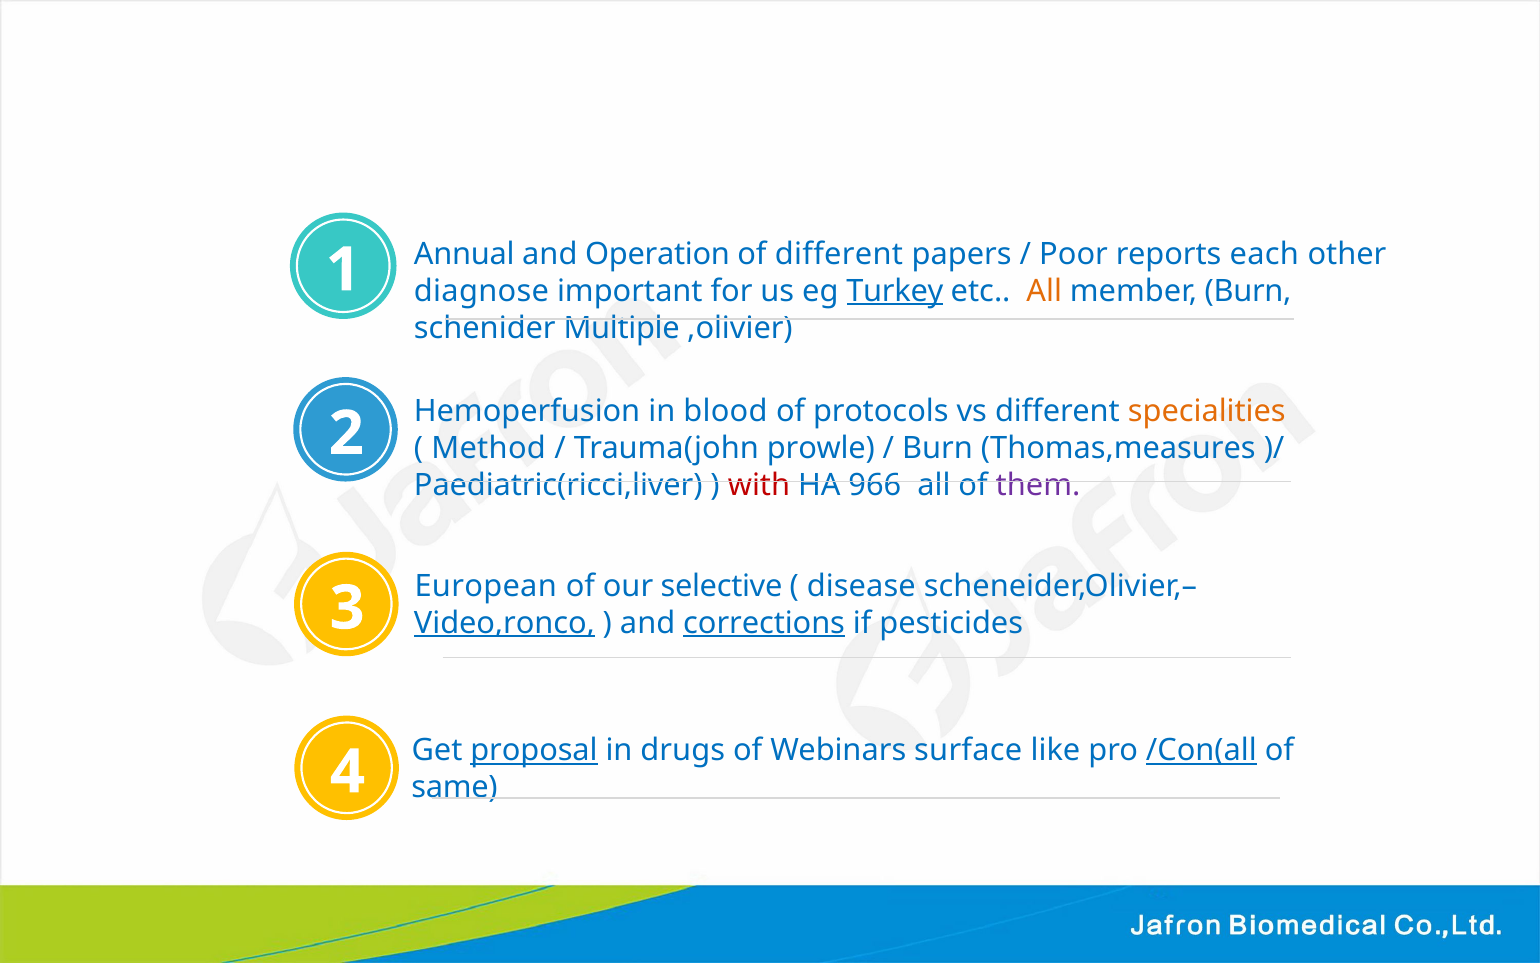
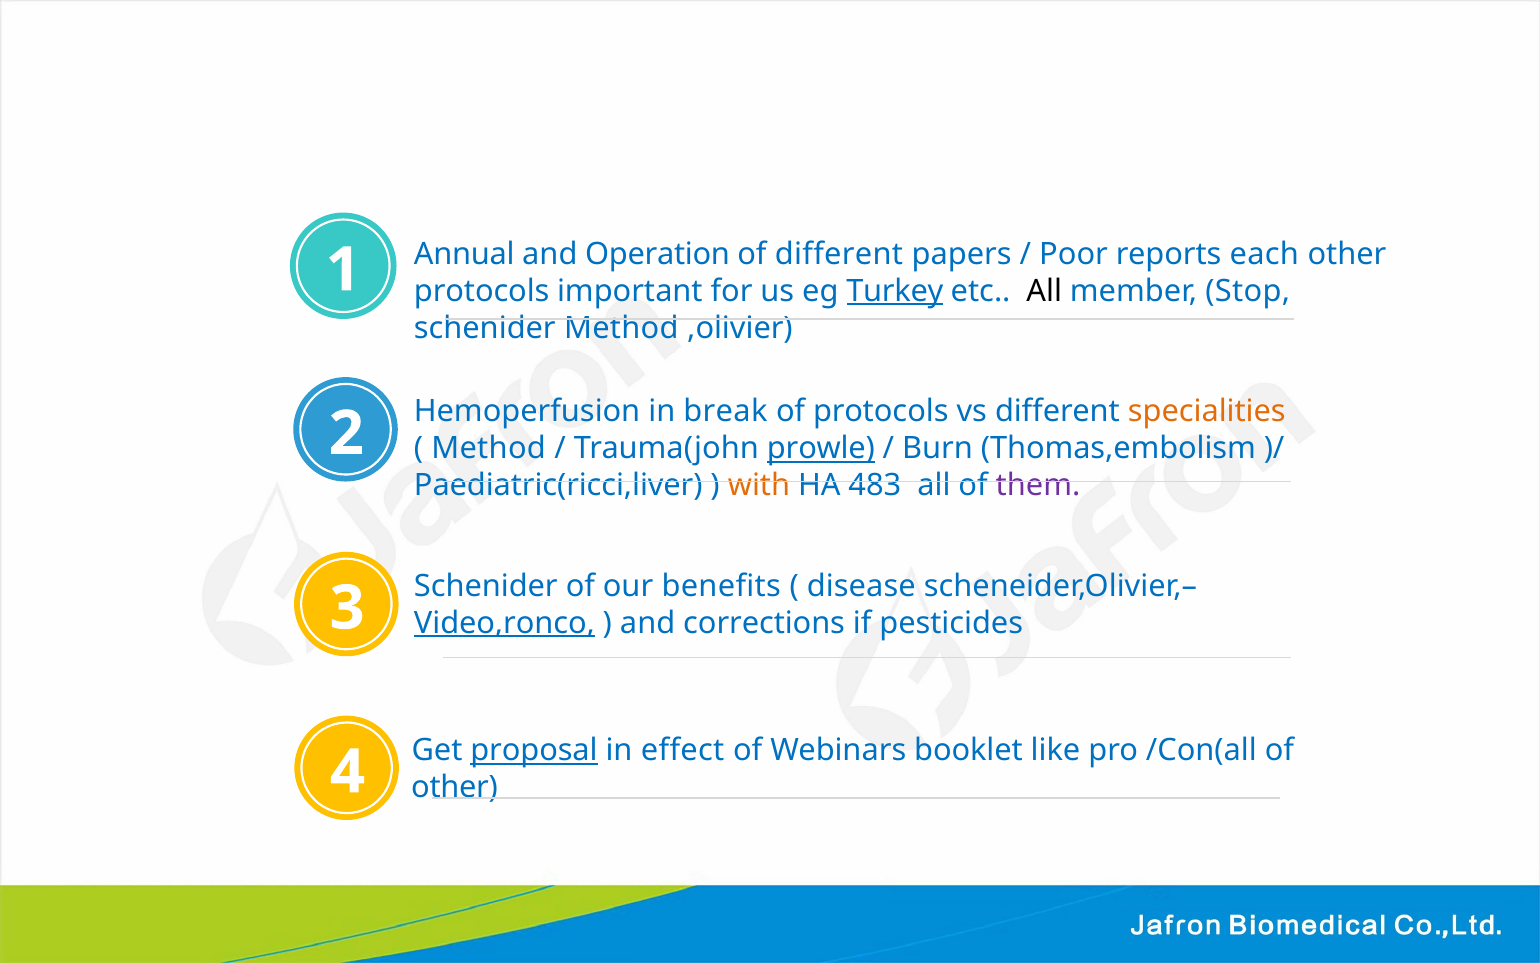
diagnose at (481, 291): diagnose -> protocols
All at (1044, 291) colour: orange -> black
member Burn: Burn -> Stop
schenider Multiple: Multiple -> Method
blood: blood -> break
prowle underline: none -> present
Thomas,measures: Thomas,measures -> Thomas,embolism
with colour: red -> orange
966: 966 -> 483
European at (486, 586): European -> Schenider
selective: selective -> benefits
corrections underline: present -> none
drugs: drugs -> effect
surface: surface -> booklet
/Con(all underline: present -> none
same at (455, 787): same -> other
